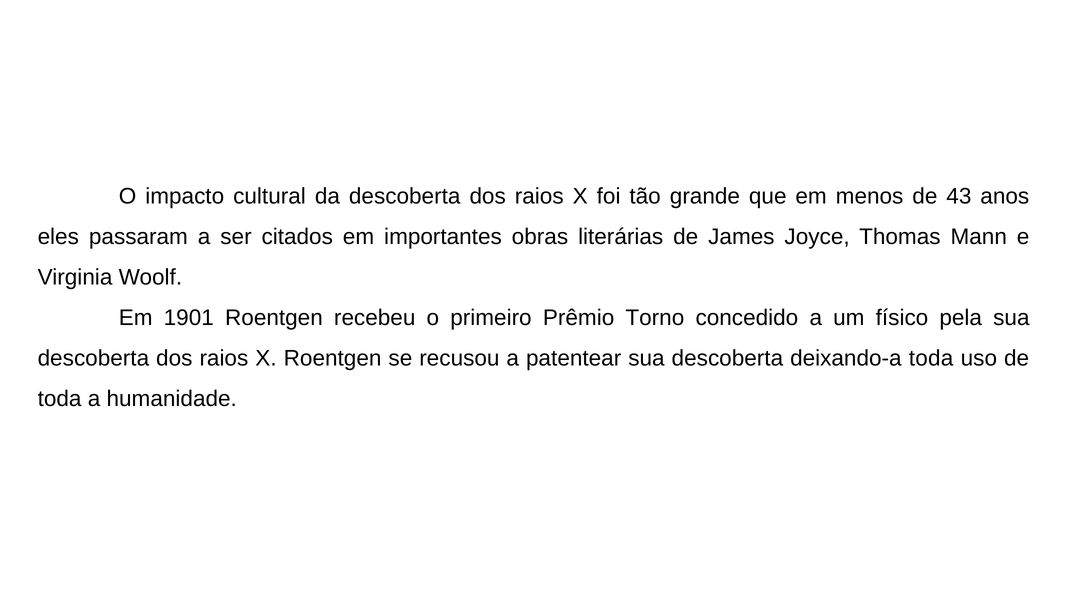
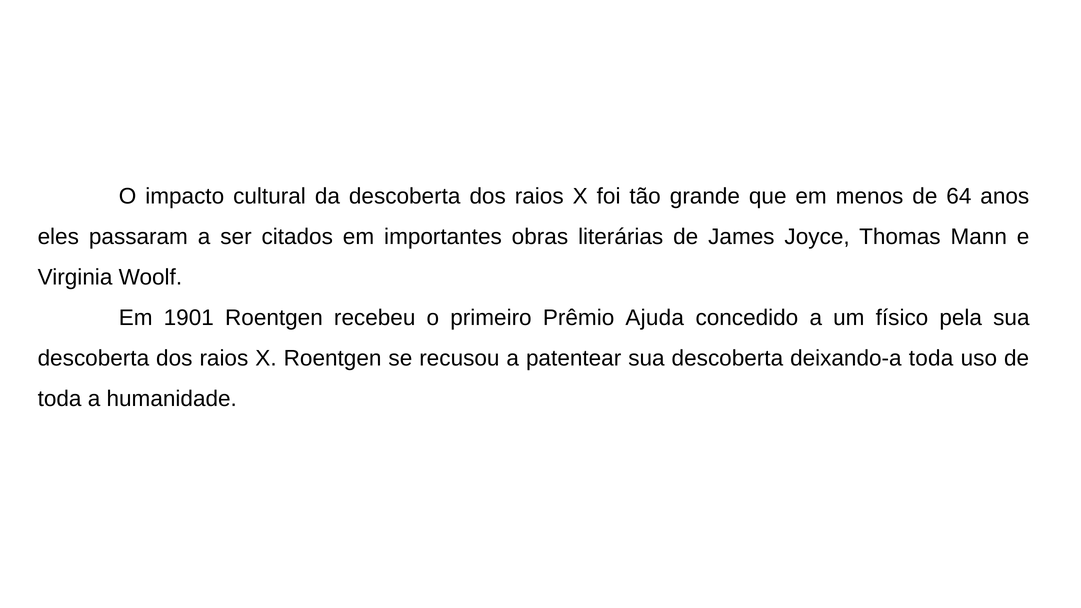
43: 43 -> 64
Torno: Torno -> Ajuda
